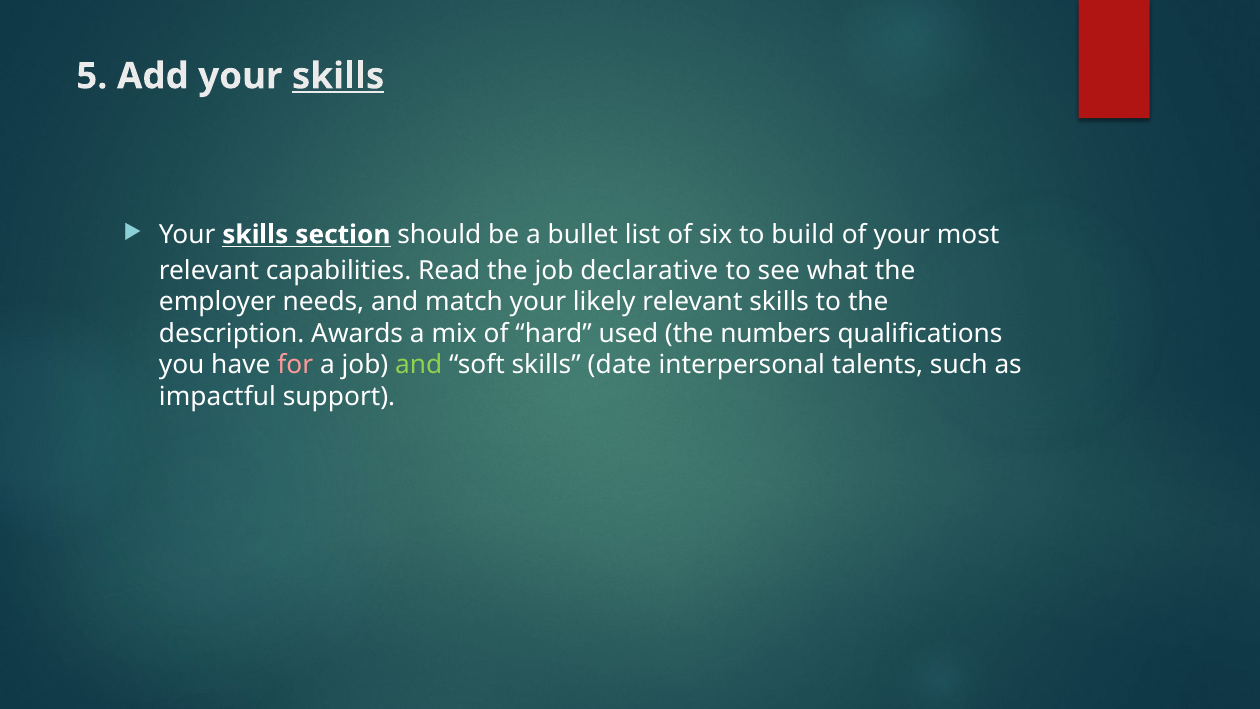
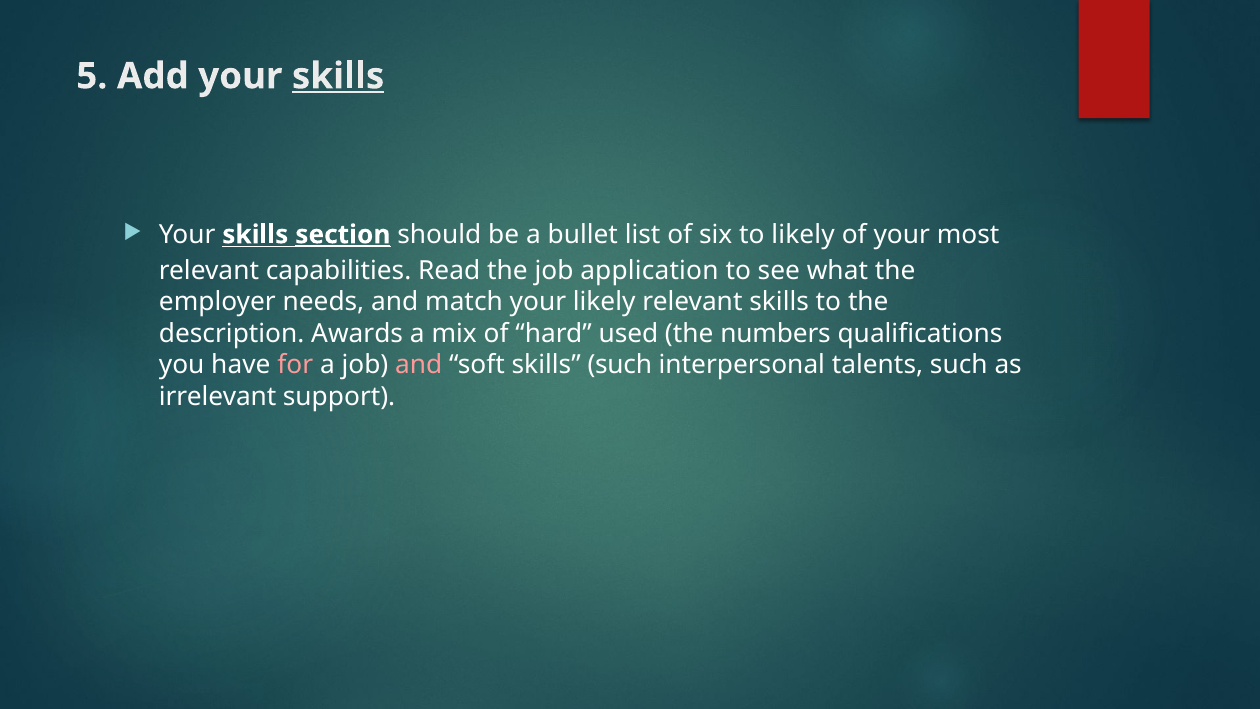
section underline: none -> present
to build: build -> likely
declarative: declarative -> application
and at (419, 365) colour: light green -> pink
skills date: date -> such
impactful: impactful -> irrelevant
